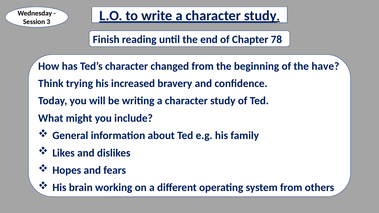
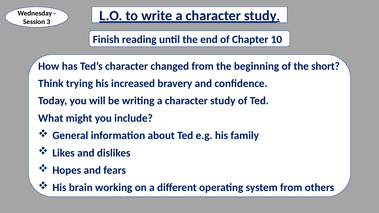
78: 78 -> 10
have: have -> short
